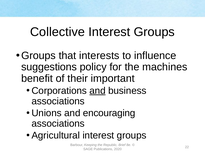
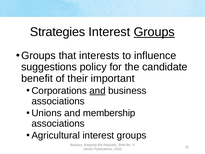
Collective: Collective -> Strategies
Groups at (154, 32) underline: none -> present
machines: machines -> candidate
encouraging: encouraging -> membership
